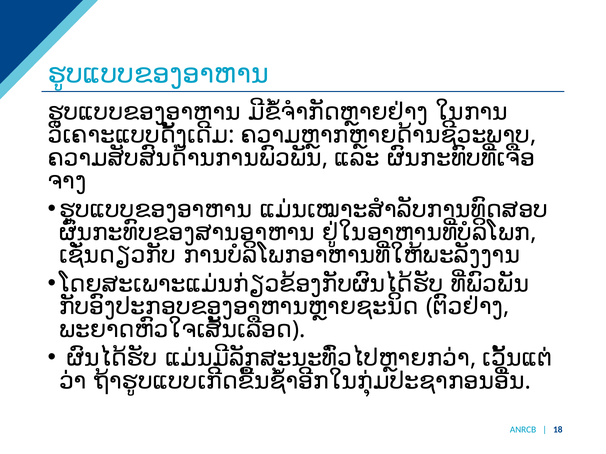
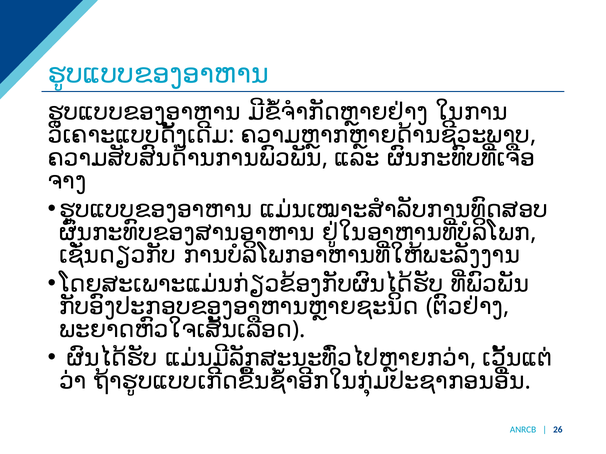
18: 18 -> 26
